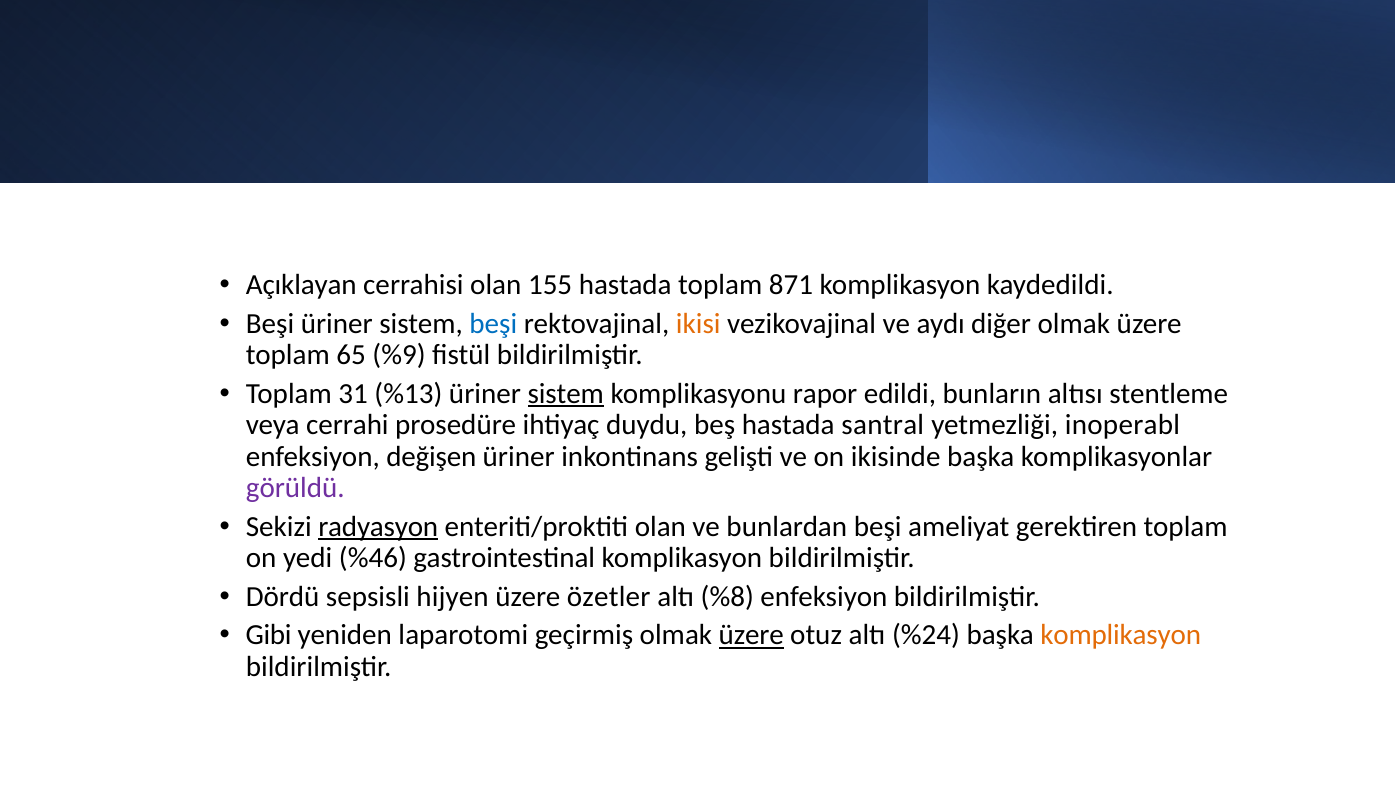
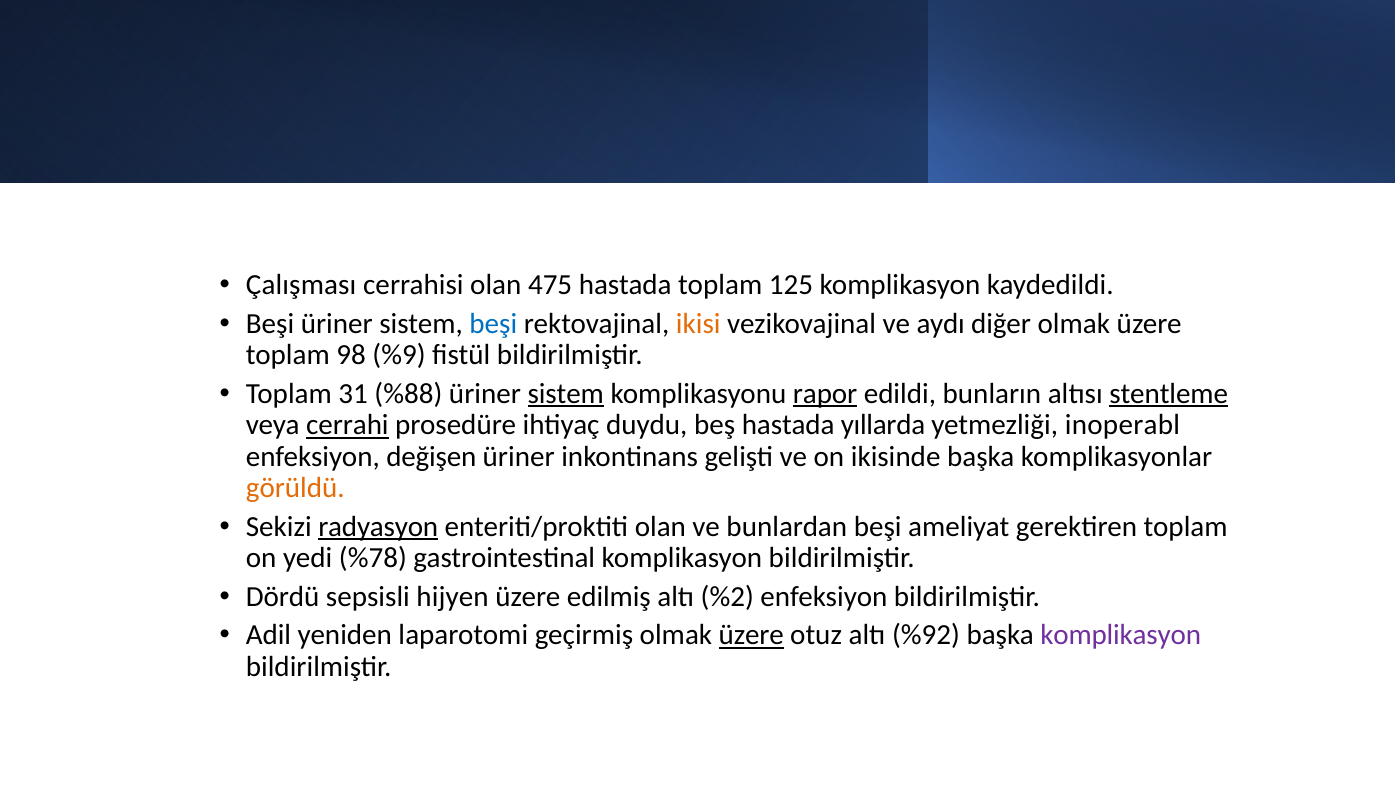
Açıklayan: Açıklayan -> Çalışması
155: 155 -> 475
871: 871 -> 125
65: 65 -> 98
%13: %13 -> %88
rapor underline: none -> present
stentleme underline: none -> present
cerrahi underline: none -> present
santral: santral -> yıllarda
görüldü colour: purple -> orange
%46: %46 -> %78
özetler: özetler -> edilmiş
%8: %8 -> %2
Gibi: Gibi -> Adil
%24: %24 -> %92
komplikasyon at (1121, 635) colour: orange -> purple
